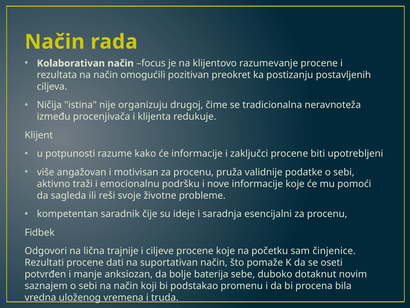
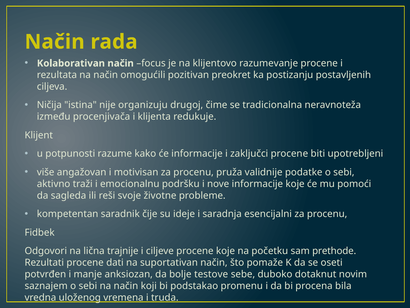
činjenice: činjenice -> prethode
baterija: baterija -> testove
